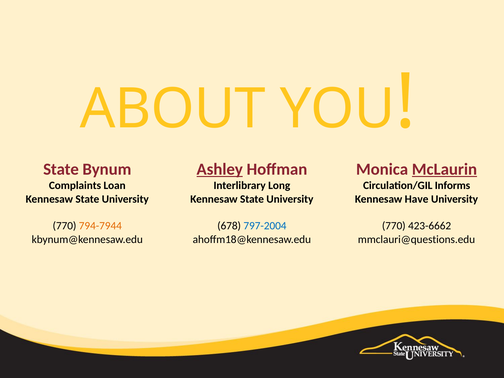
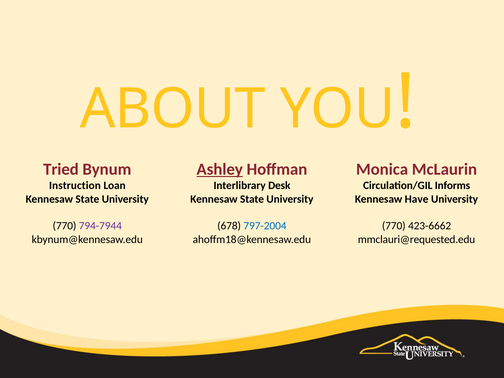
State at (61, 169): State -> Tried
McLaurin underline: present -> none
Complaints: Complaints -> Instruction
Long: Long -> Desk
794-7944 colour: orange -> purple
mmclauri@questions.edu: mmclauri@questions.edu -> mmclauri@requested.edu
